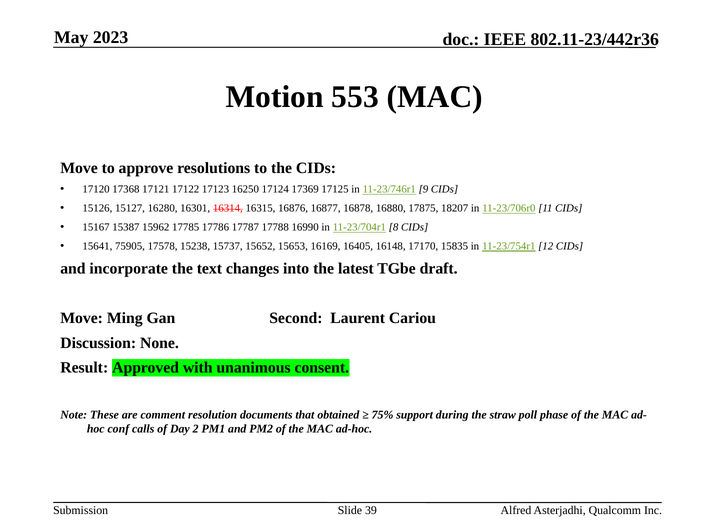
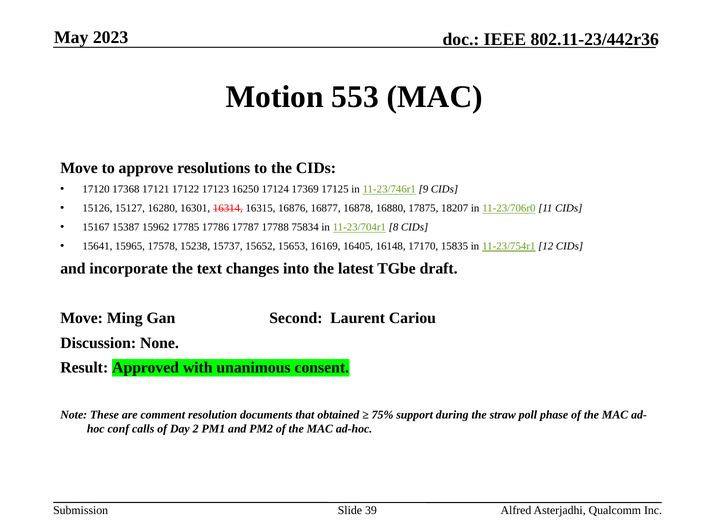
16990: 16990 -> 75834
75905: 75905 -> 15965
